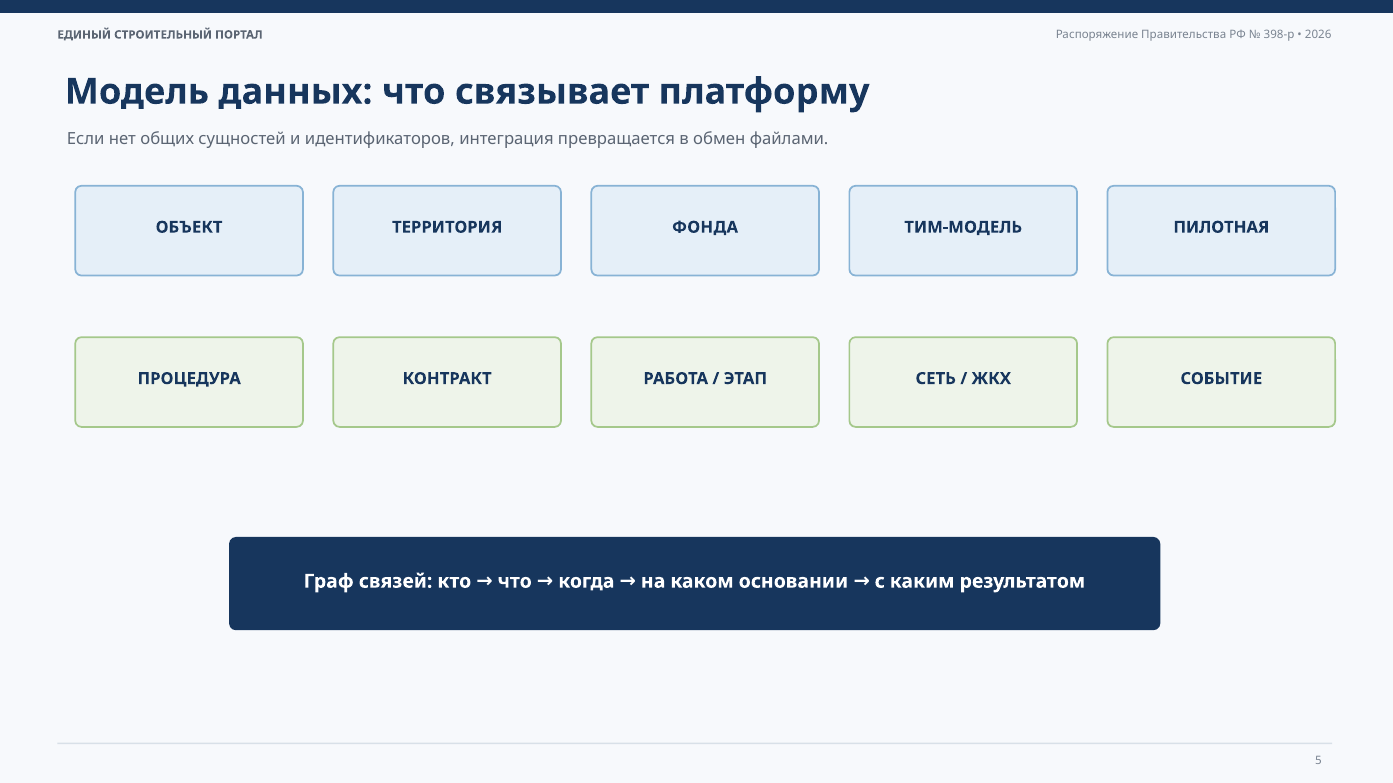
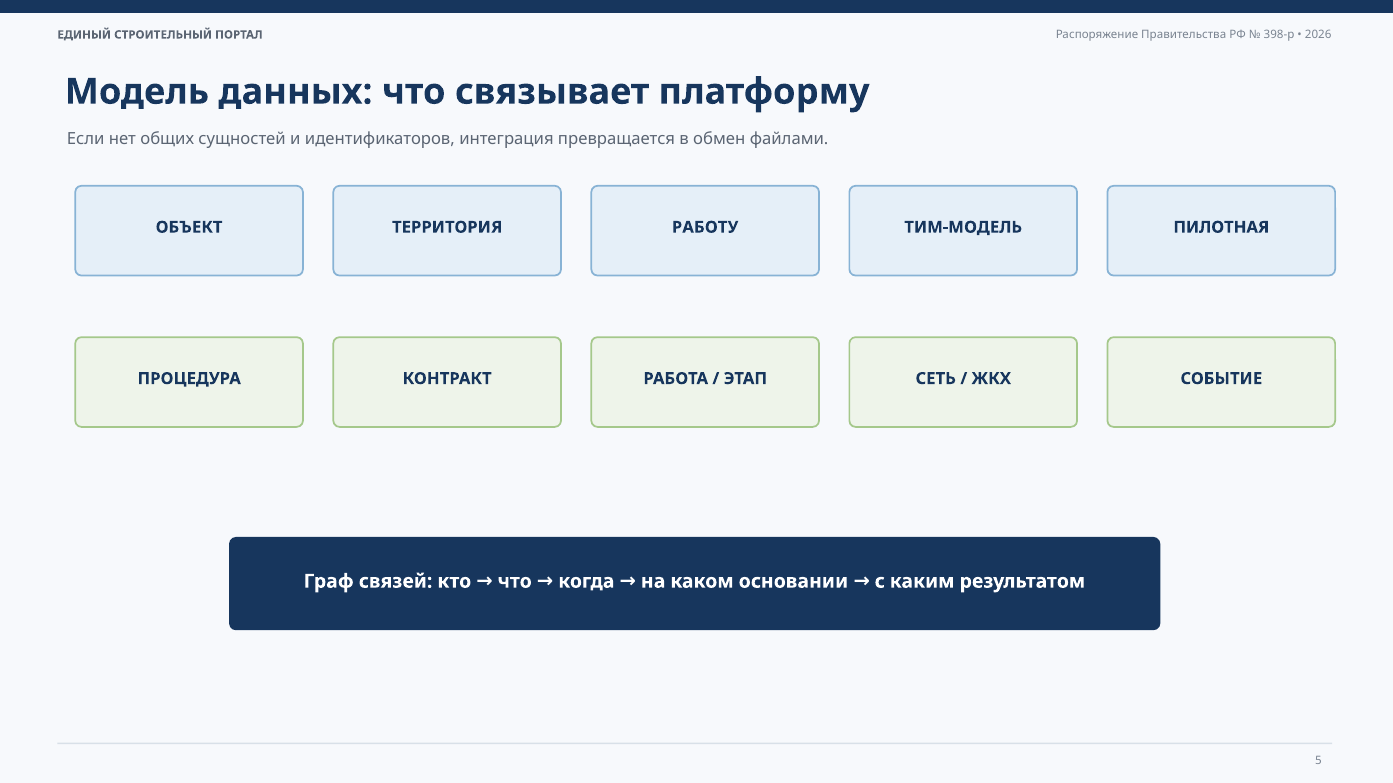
ФОНДА: ФОНДА -> РАБОТУ
